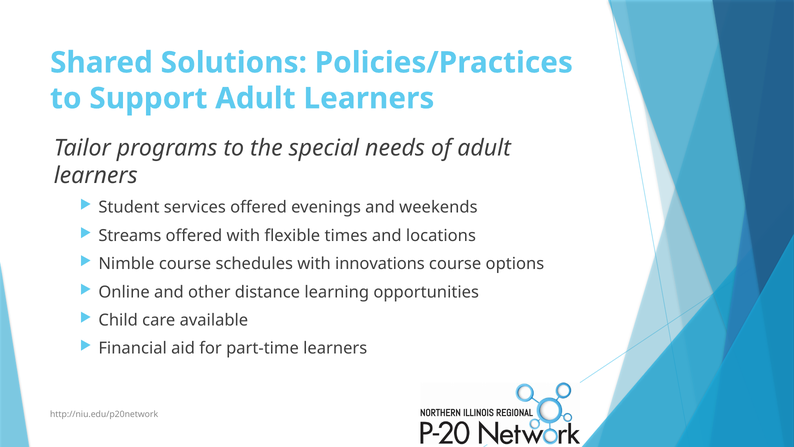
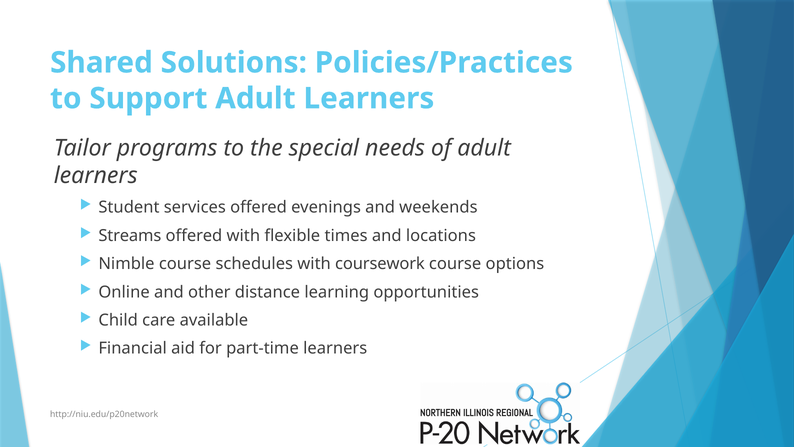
innovations: innovations -> coursework
